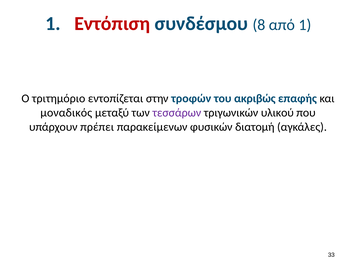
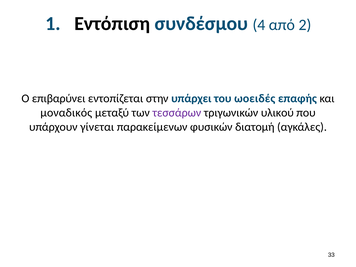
Εντόπιση colour: red -> black
8: 8 -> 4
από 1: 1 -> 2
τριτημόριο: τριτημόριο -> επιβαρύνει
τροφών: τροφών -> υπάρχει
ακριβώς: ακριβώς -> ωοειδές
πρέπει: πρέπει -> γίνεται
